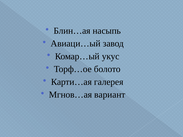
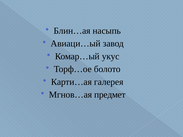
вариант: вариант -> предмет
